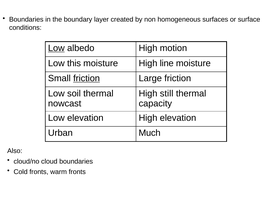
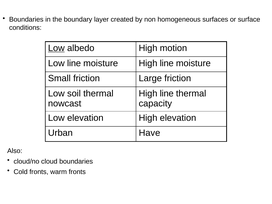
Low this: this -> line
friction at (87, 78) underline: present -> none
still at (167, 93): still -> line
Much: Much -> Have
